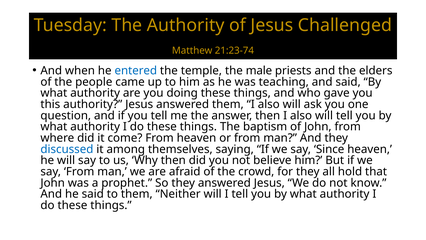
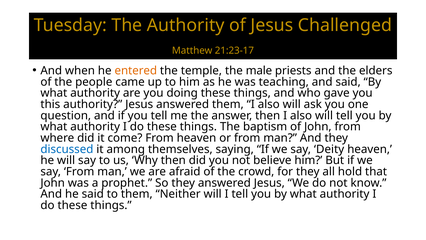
21:23-74: 21:23-74 -> 21:23-17
entered colour: blue -> orange
Since: Since -> Deity
